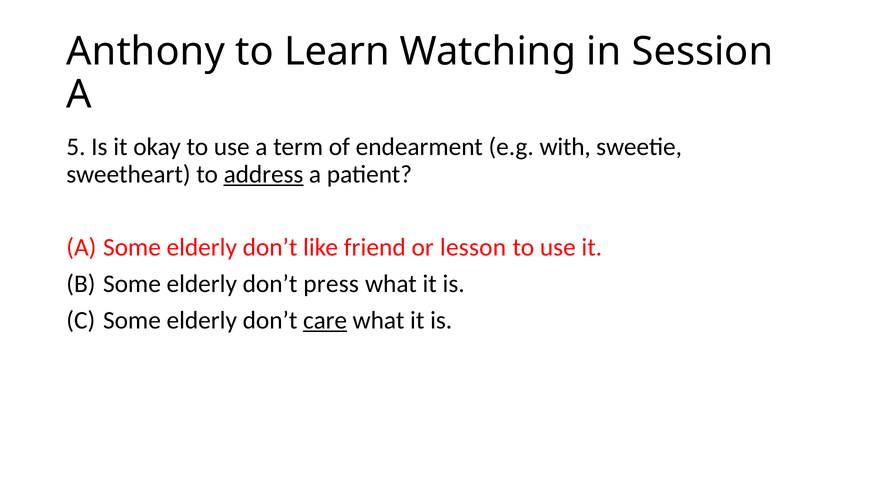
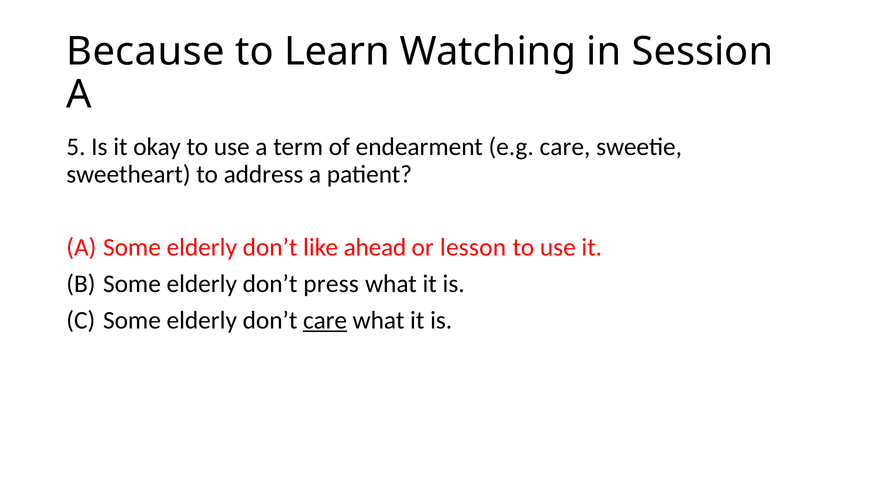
Anthony: Anthony -> Because
e.g with: with -> care
address underline: present -> none
friend: friend -> ahead
